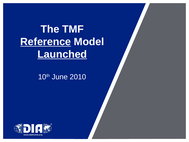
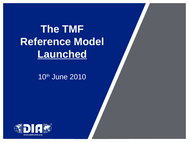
Reference underline: present -> none
